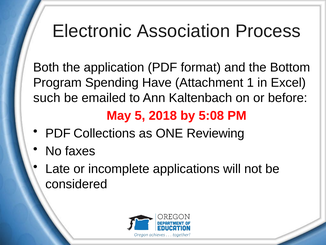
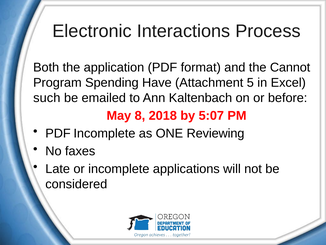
Association: Association -> Interactions
Bottom: Bottom -> Cannot
1: 1 -> 5
5: 5 -> 8
5:08: 5:08 -> 5:07
PDF Collections: Collections -> Incomplete
